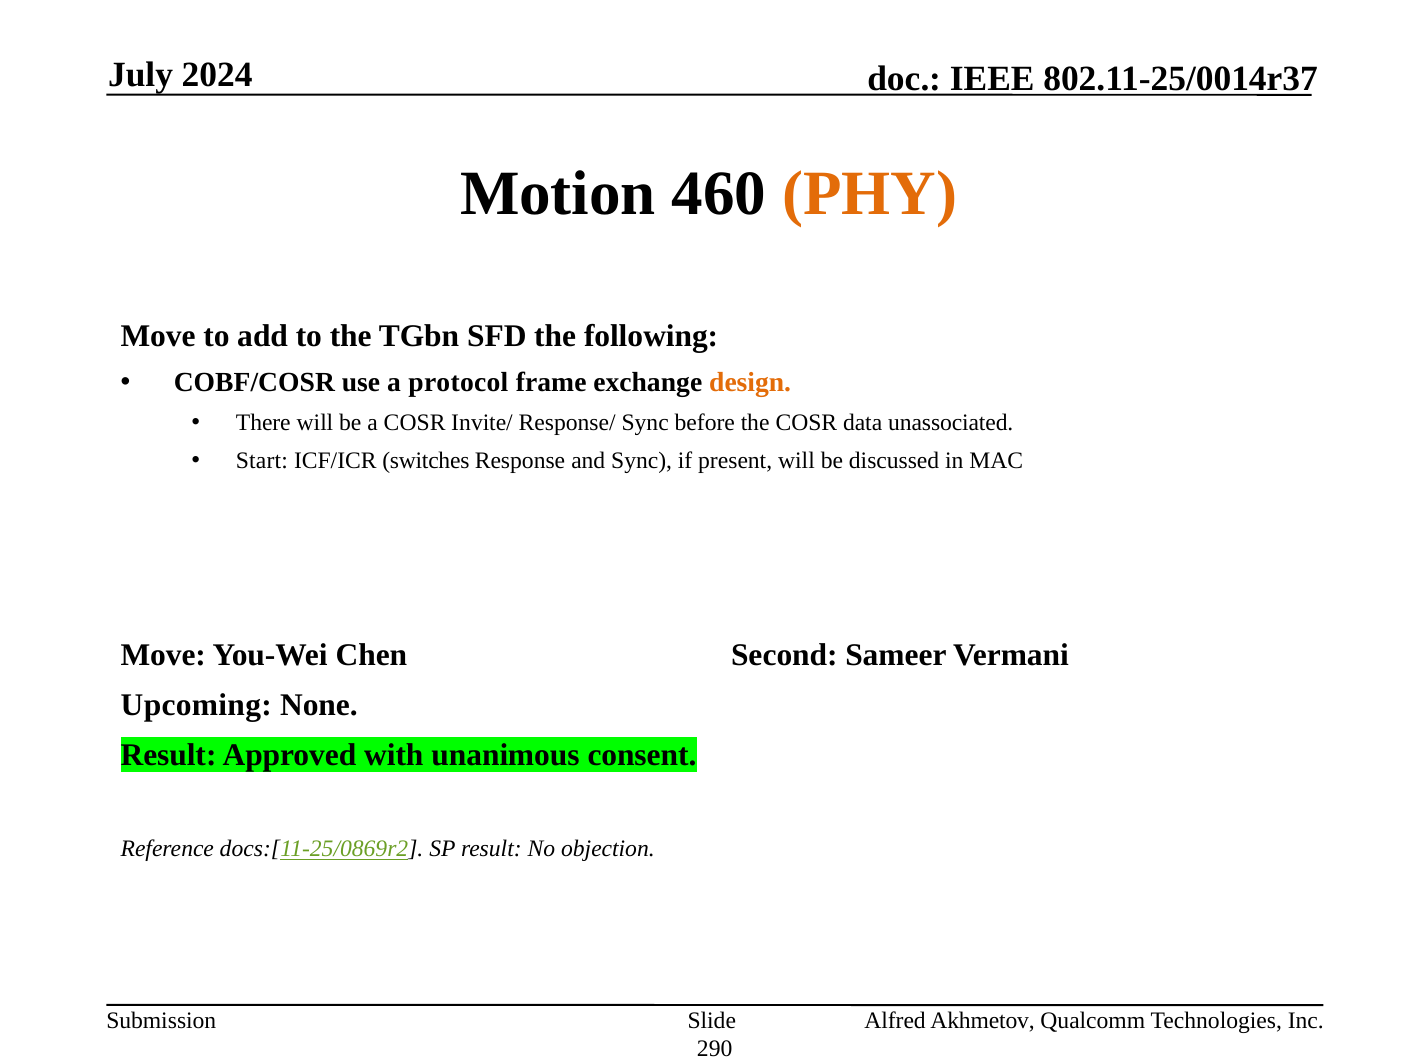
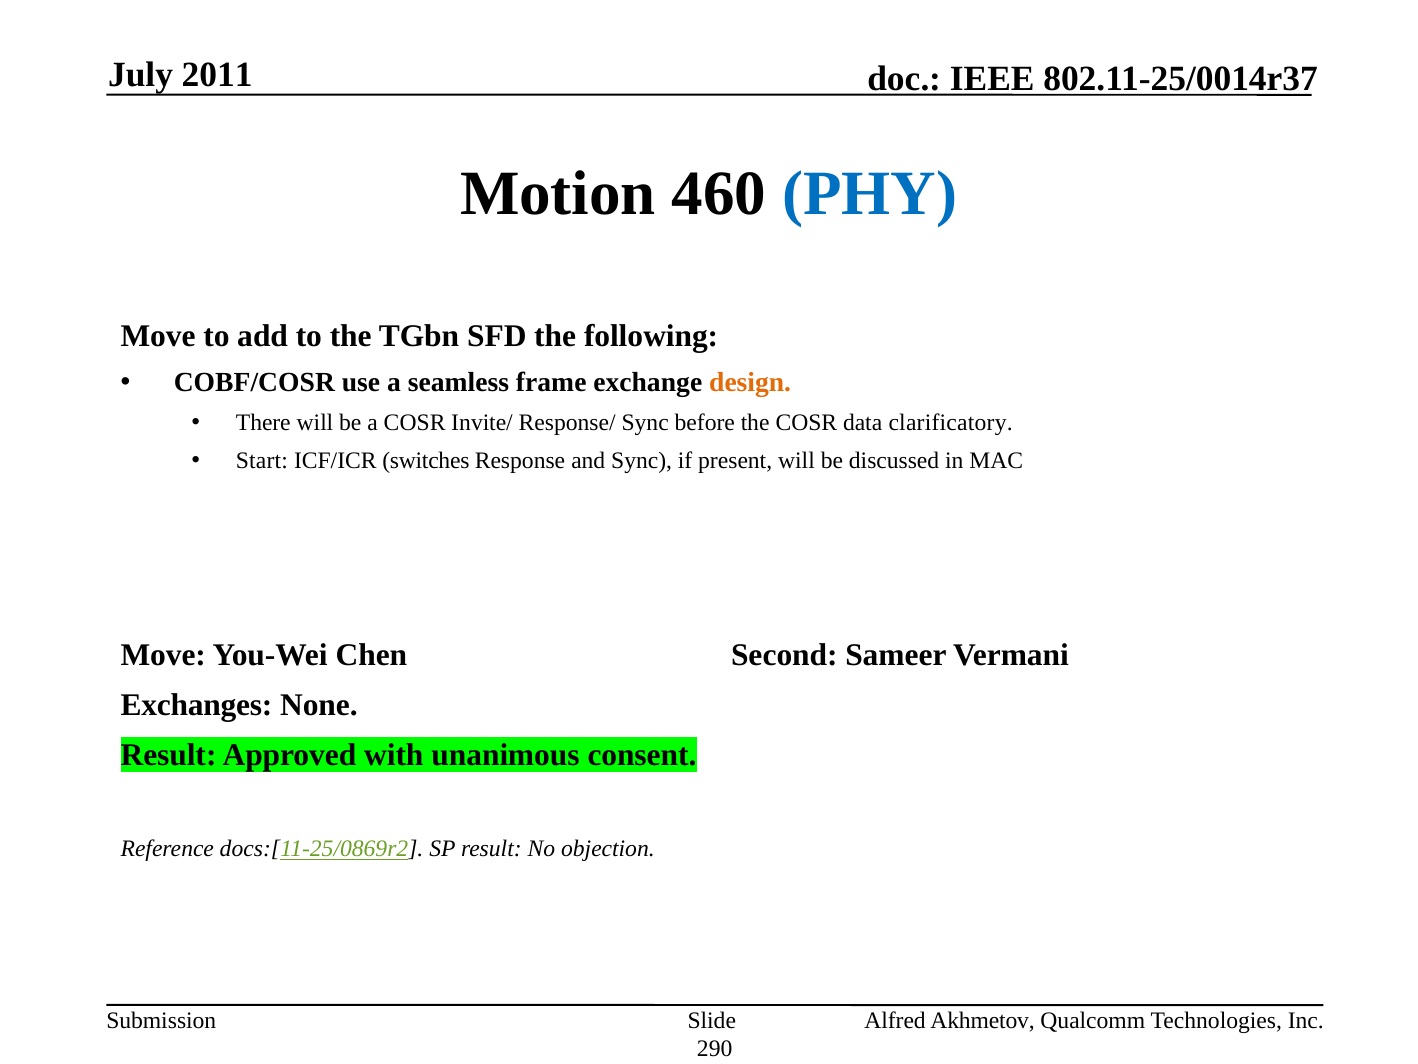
2024: 2024 -> 2011
PHY colour: orange -> blue
protocol: protocol -> seamless
unassociated: unassociated -> clarificatory
Upcoming: Upcoming -> Exchanges
